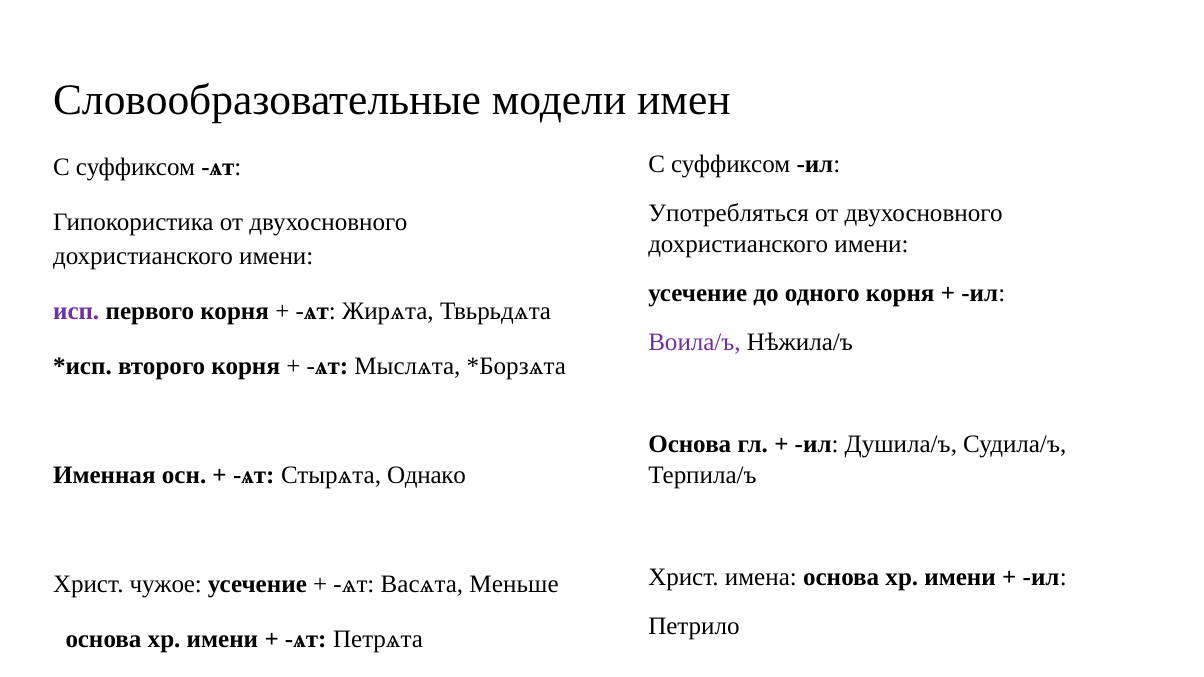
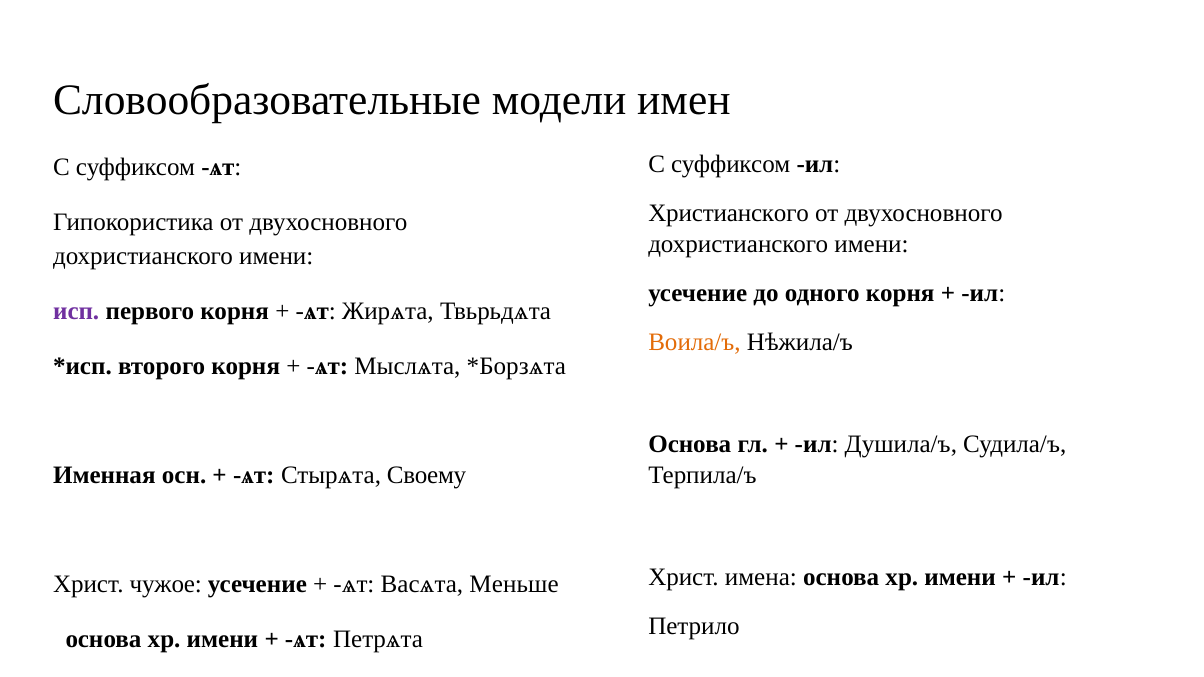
Употребляться: Употребляться -> Христианского
Воила/ъ colour: purple -> orange
Однако: Однако -> Своему
